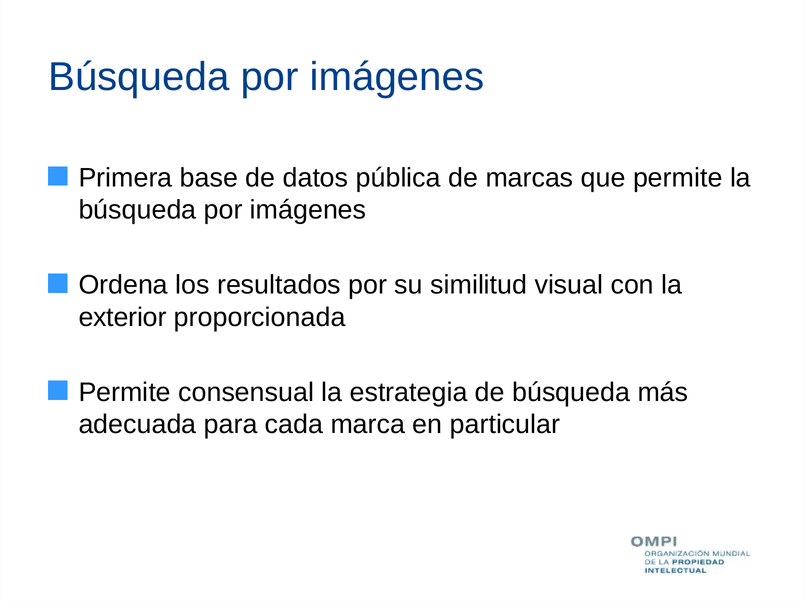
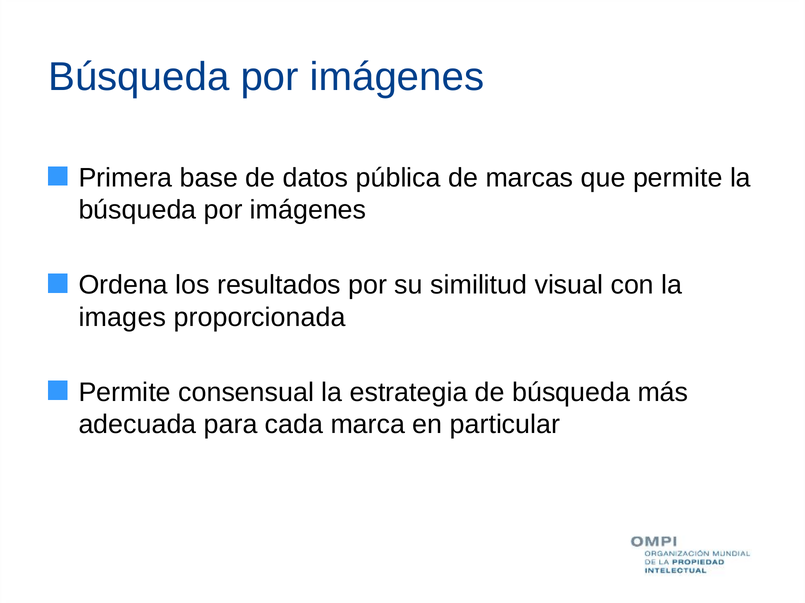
exterior: exterior -> images
